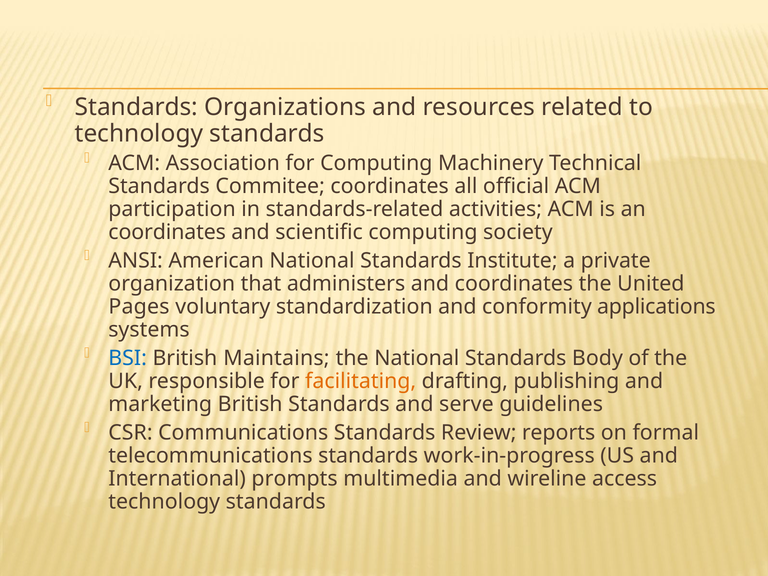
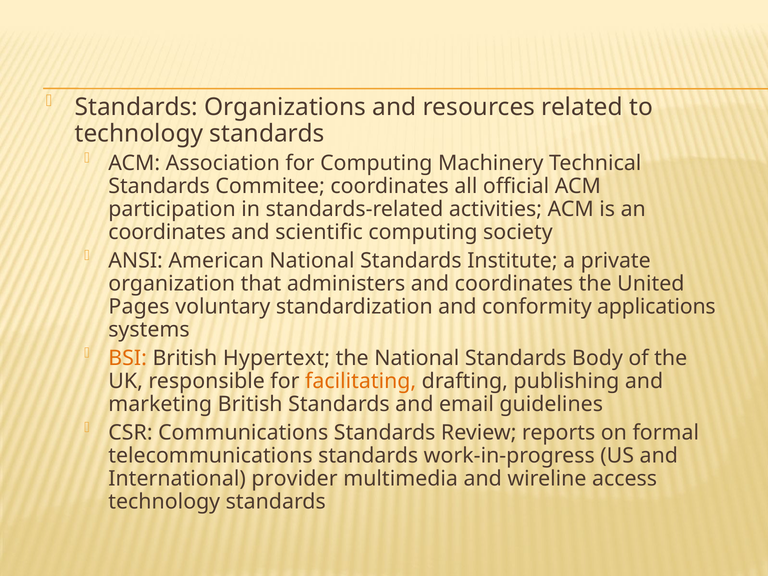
BSI colour: blue -> orange
Maintains: Maintains -> Hypertext
serve: serve -> email
prompts: prompts -> provider
